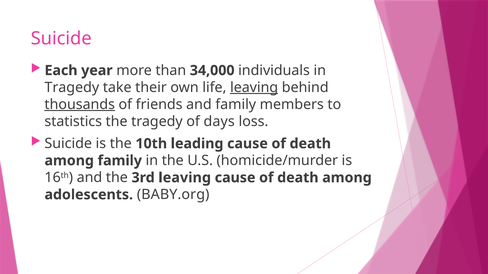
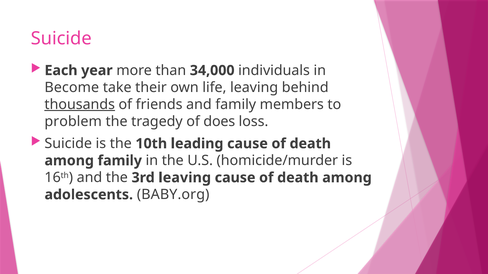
Tragedy at (72, 88): Tragedy -> Become
leaving at (254, 88) underline: present -> none
statistics: statistics -> problem
days: days -> does
